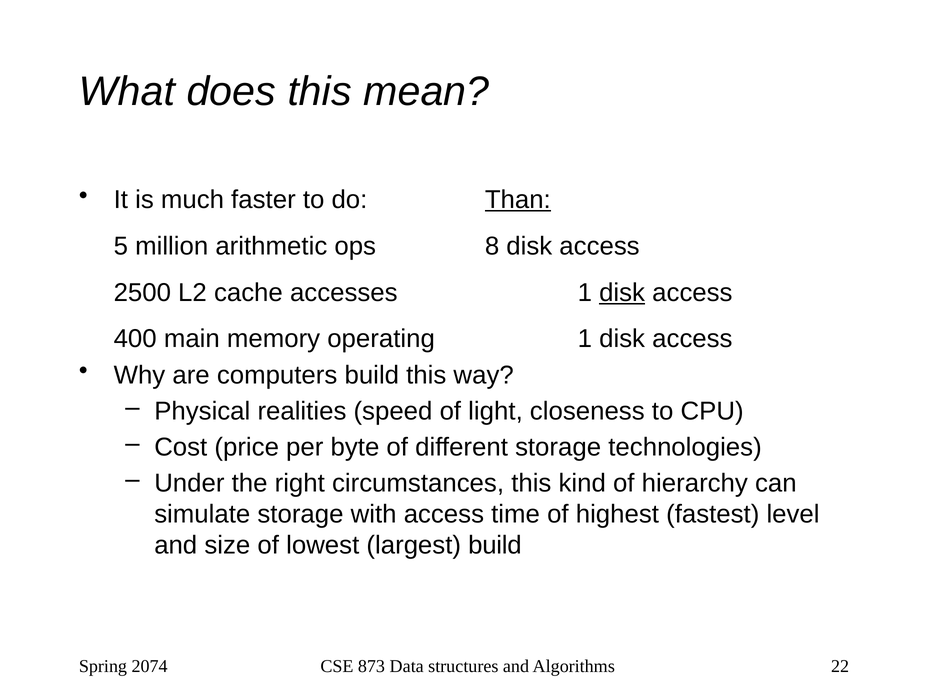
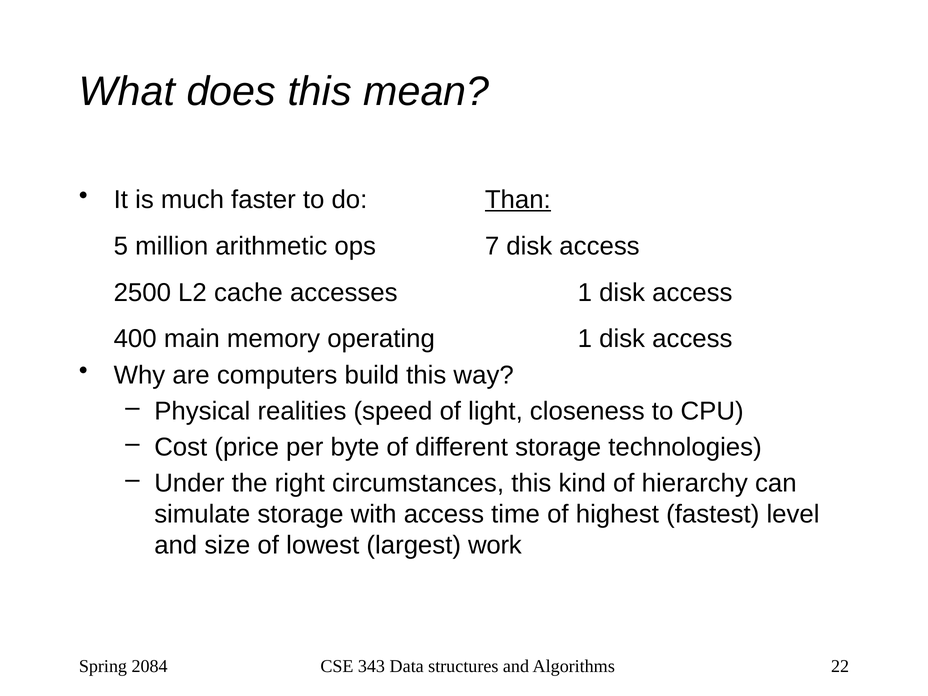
8: 8 -> 7
disk at (622, 293) underline: present -> none
largest build: build -> work
2074: 2074 -> 2084
873: 873 -> 343
